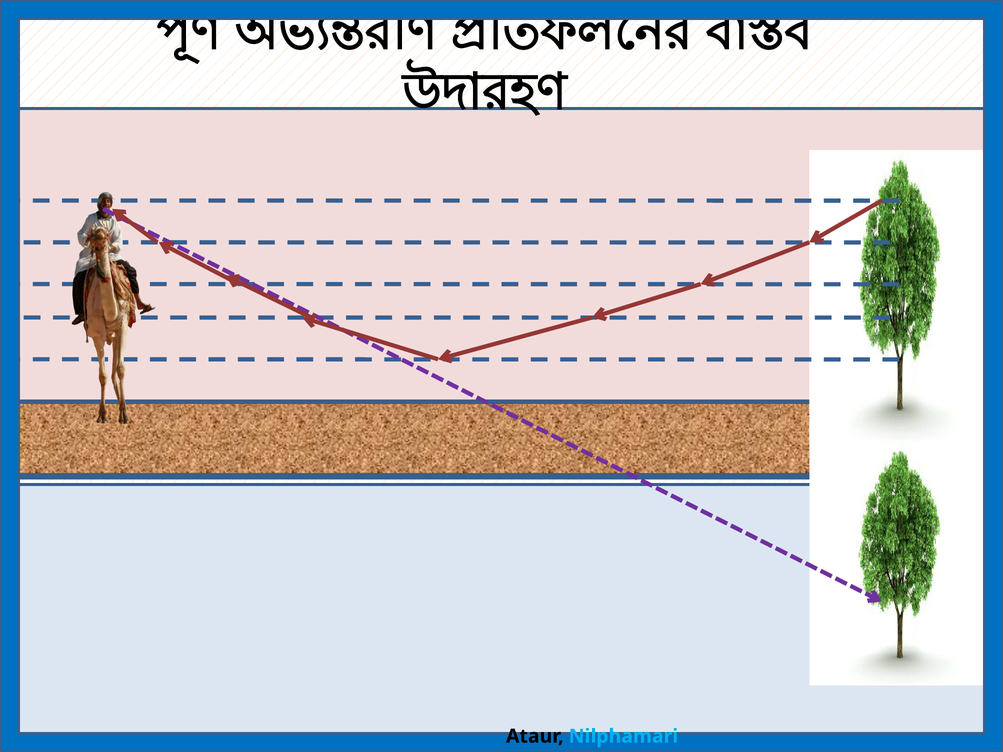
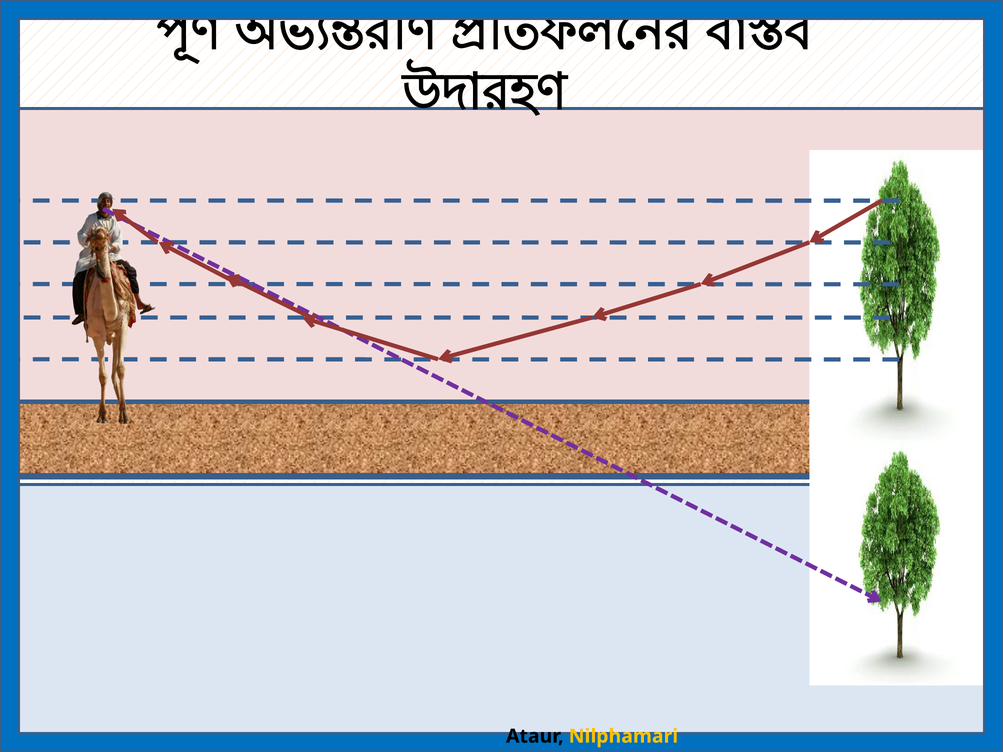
Nilphamari colour: light blue -> yellow
